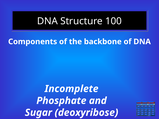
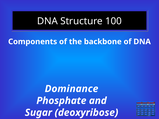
Incomplete: Incomplete -> Dominance
